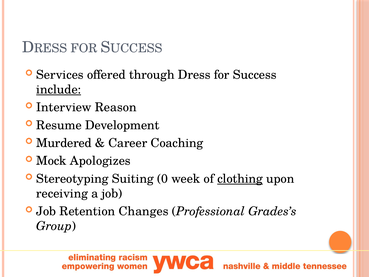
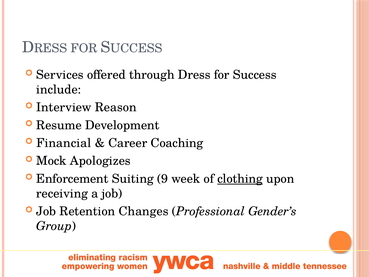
include underline: present -> none
Murdered: Murdered -> Financial
Stereotyping: Stereotyping -> Enforcement
0: 0 -> 9
Grades’s: Grades’s -> Gender’s
